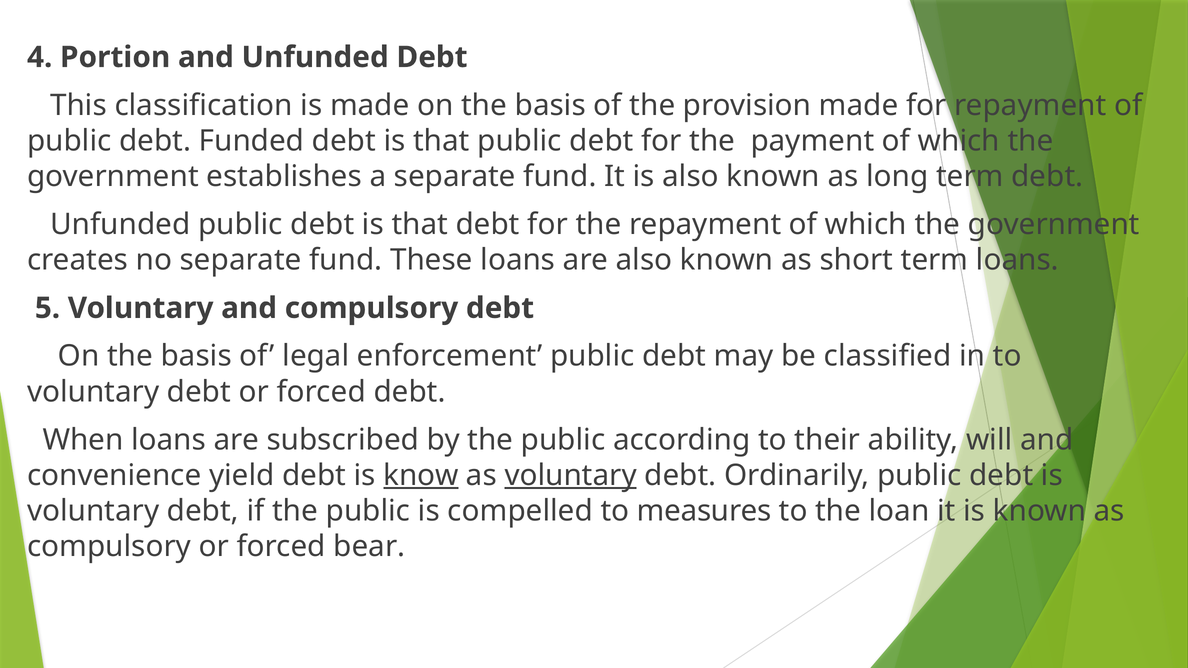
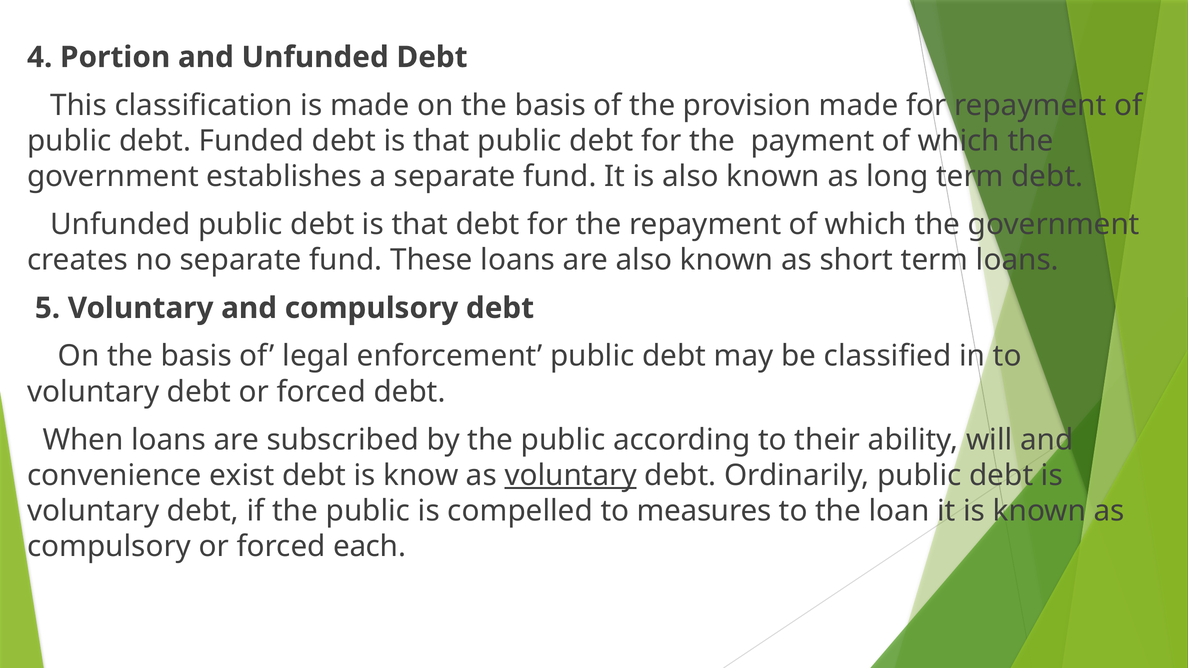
yield: yield -> exist
know underline: present -> none
bear: bear -> each
